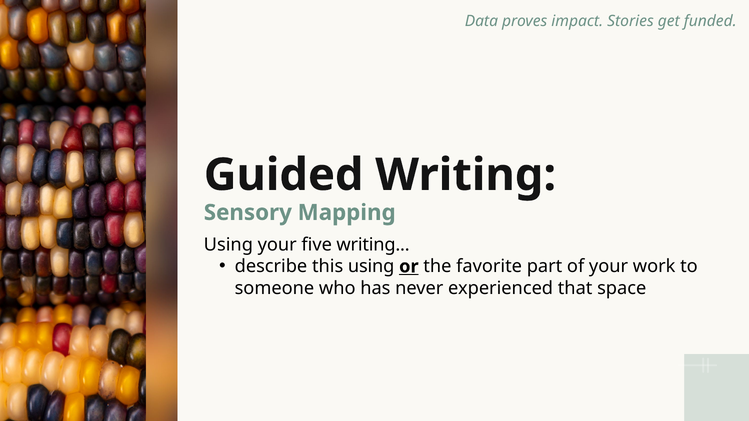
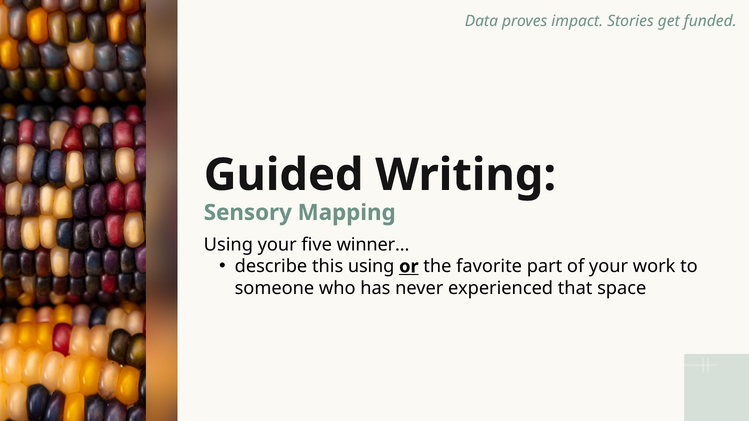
five writing: writing -> winner
